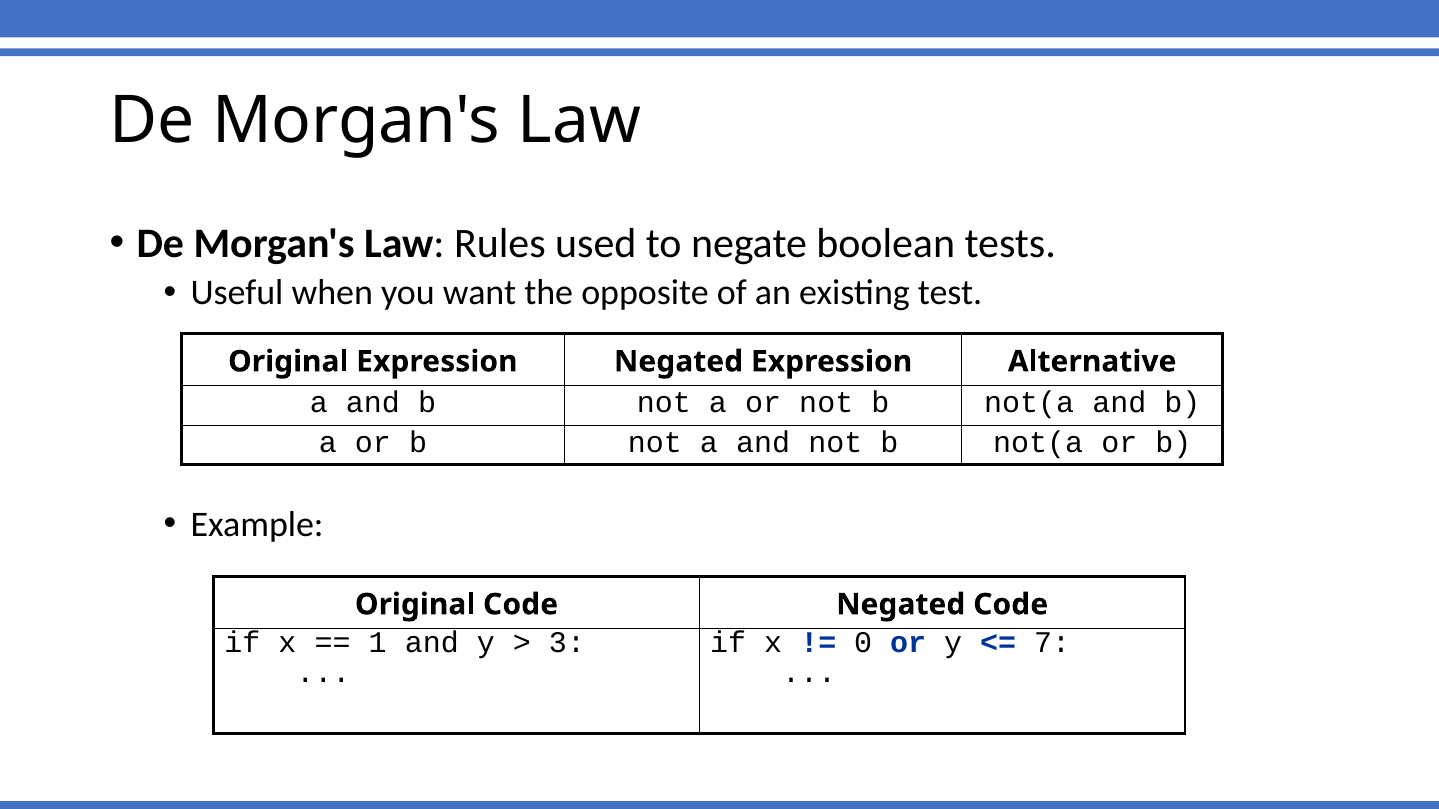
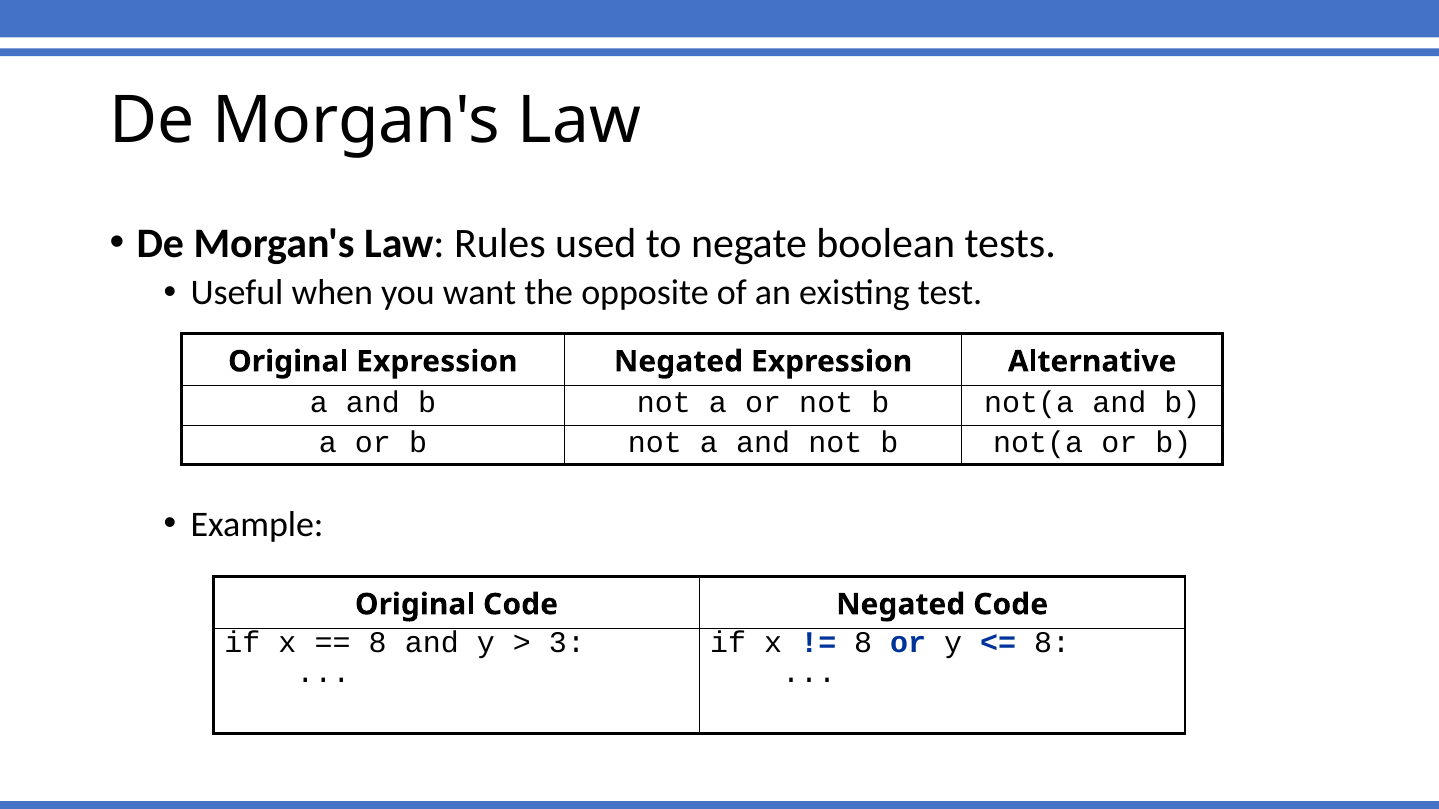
1 at (378, 643): 1 -> 8
0 at (863, 643): 0 -> 8
7 at (1052, 643): 7 -> 8
